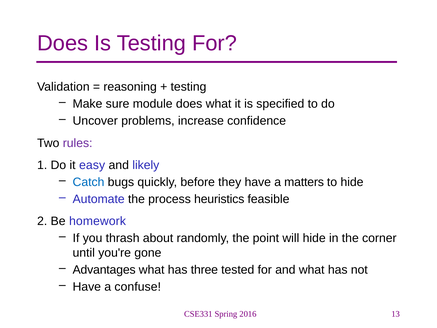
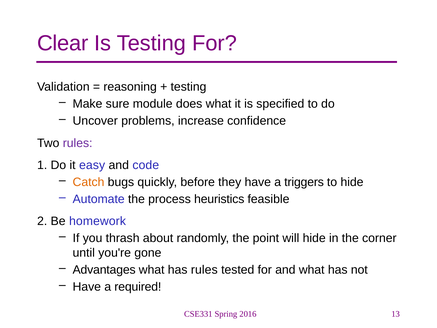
Does at (63, 43): Does -> Clear
likely: likely -> code
Catch colour: blue -> orange
matters: matters -> triggers
has three: three -> rules
confuse: confuse -> required
